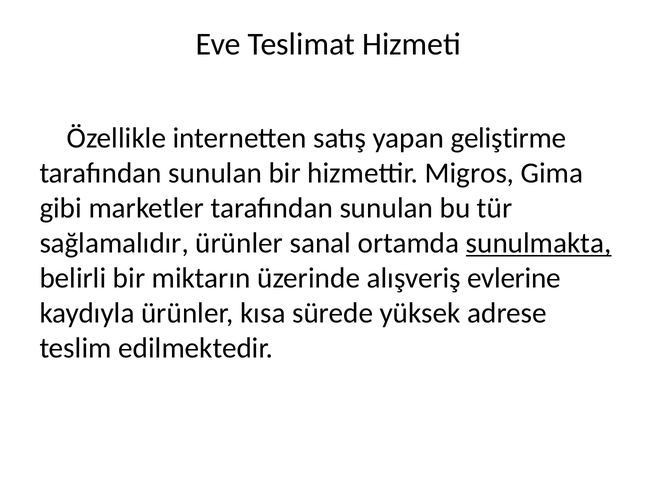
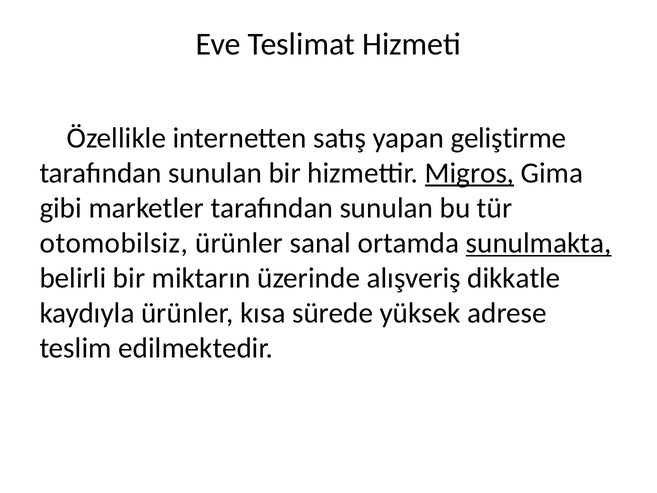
Migros underline: none -> present
sağlamalıdır: sağlamalıdır -> otomobilsiz
evlerine: evlerine -> dikkatle
